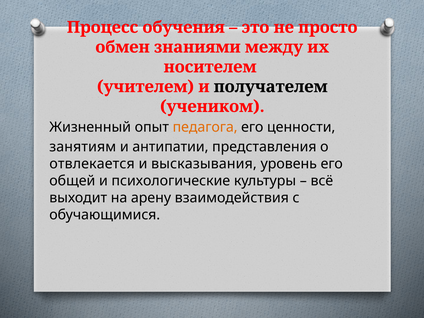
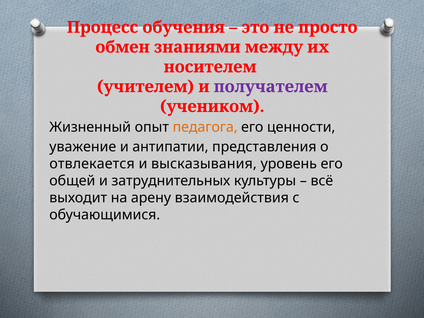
получателем colour: black -> purple
занятиям: занятиям -> уважение
психологические: психологические -> затруднительных
